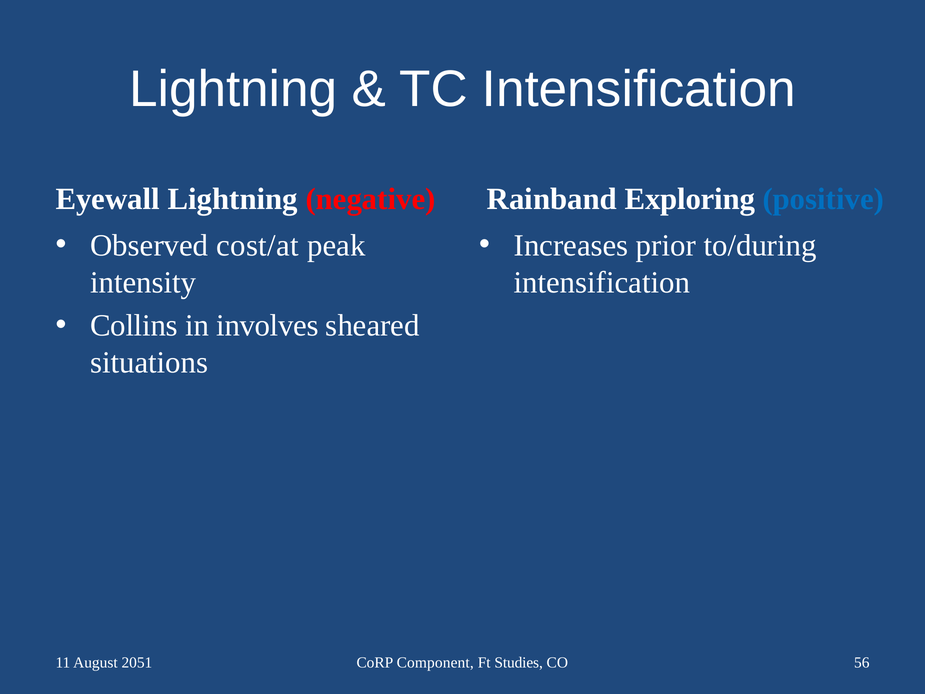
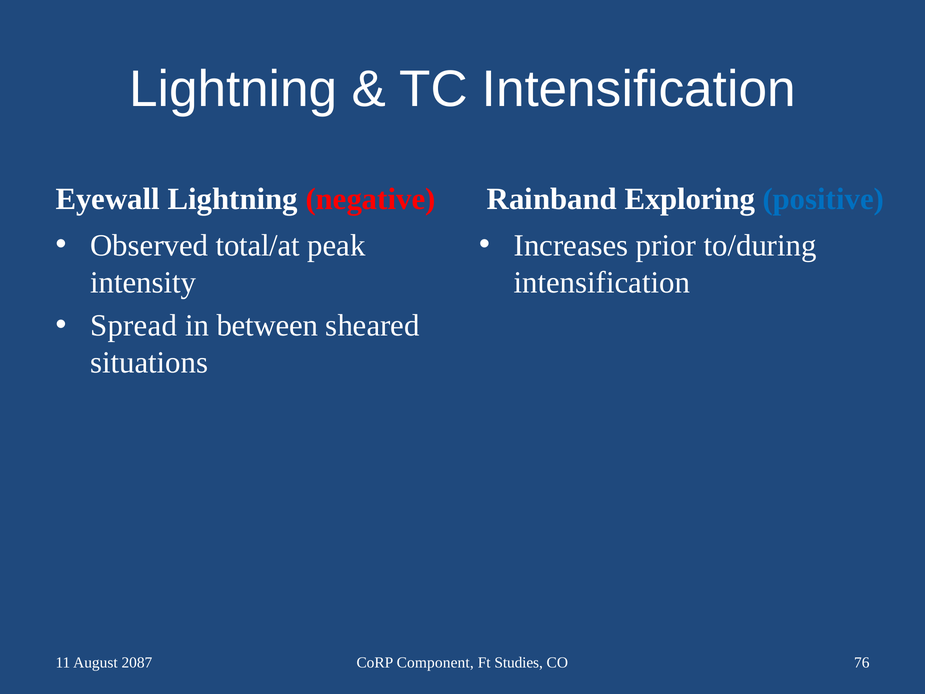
cost/at: cost/at -> total/at
Collins: Collins -> Spread
involves: involves -> between
2051: 2051 -> 2087
56: 56 -> 76
